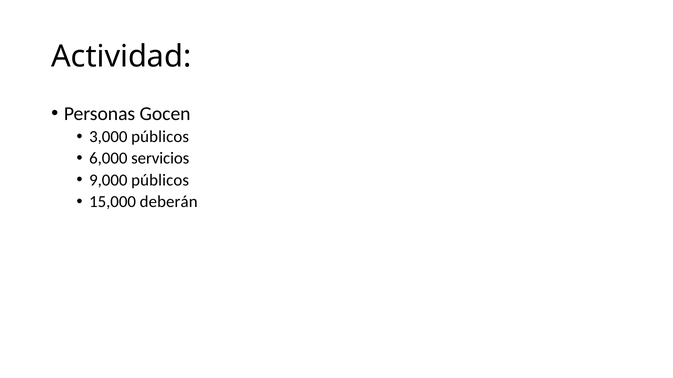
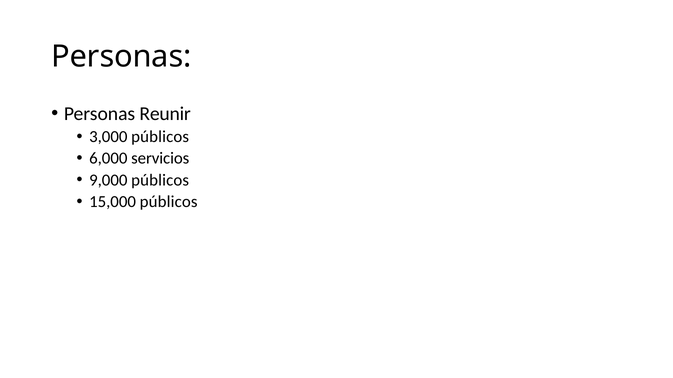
Actividad at (121, 57): Actividad -> Personas
Gocen: Gocen -> Reunir
15,000 deberán: deberán -> públicos
